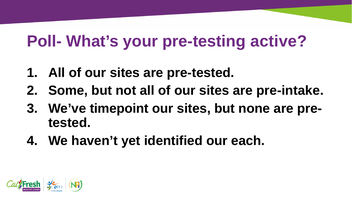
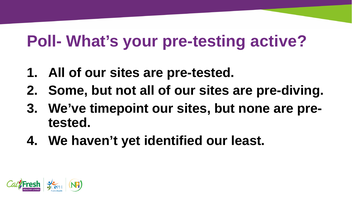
pre-intake: pre-intake -> pre-diving
each: each -> least
